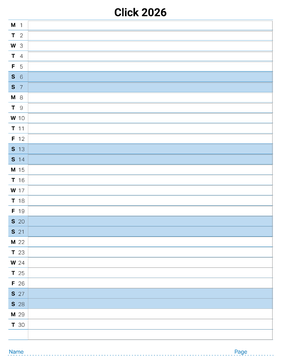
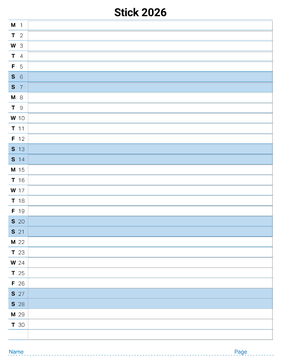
Click: Click -> Stick
